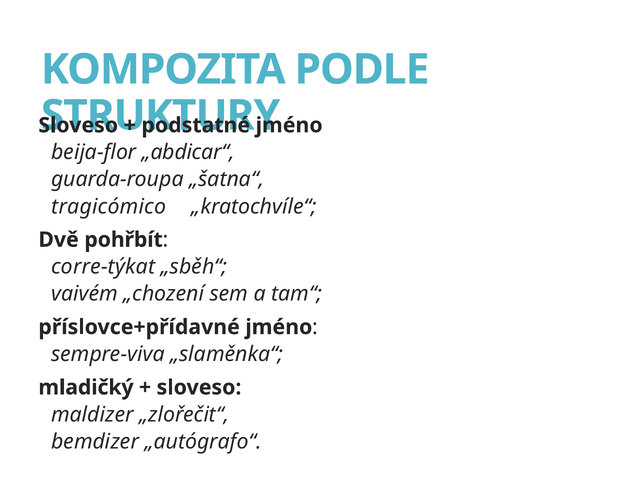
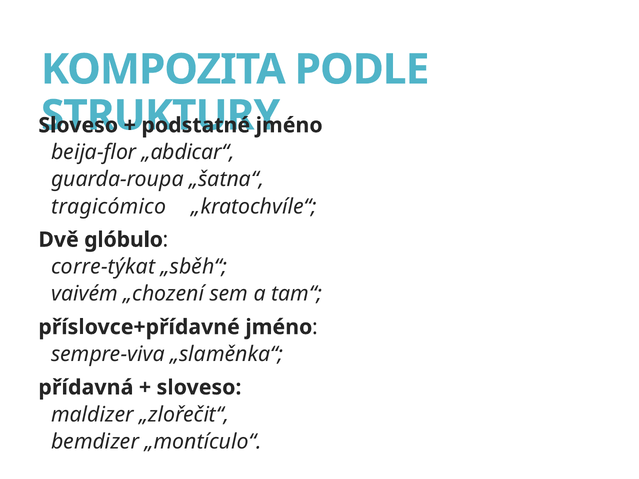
pohřbít: pohřbít -> glóbulo
mladičký: mladičký -> přídavná
„autógrafo“: „autógrafo“ -> „montículo“
